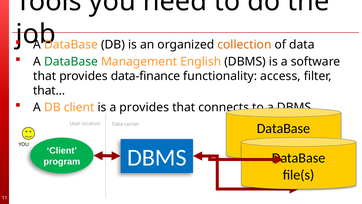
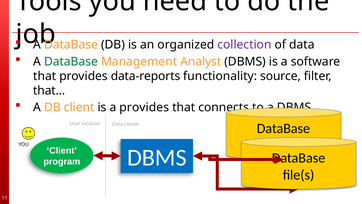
collection colour: orange -> purple
English: English -> Analyst
data-finance: data-finance -> data-reports
access: access -> source
